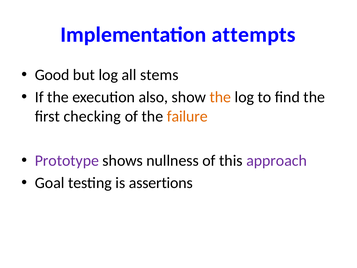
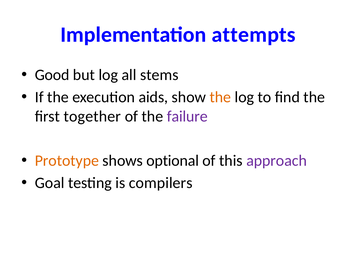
also: also -> aids
checking: checking -> together
failure colour: orange -> purple
Prototype colour: purple -> orange
nullness: nullness -> optional
assertions: assertions -> compilers
